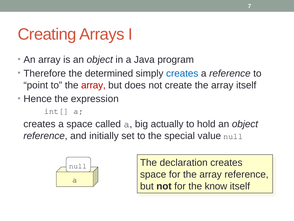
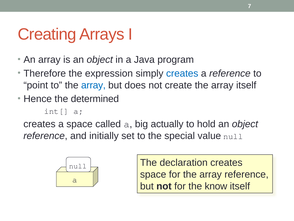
determined: determined -> expression
array at (93, 85) colour: red -> blue
expression: expression -> determined
